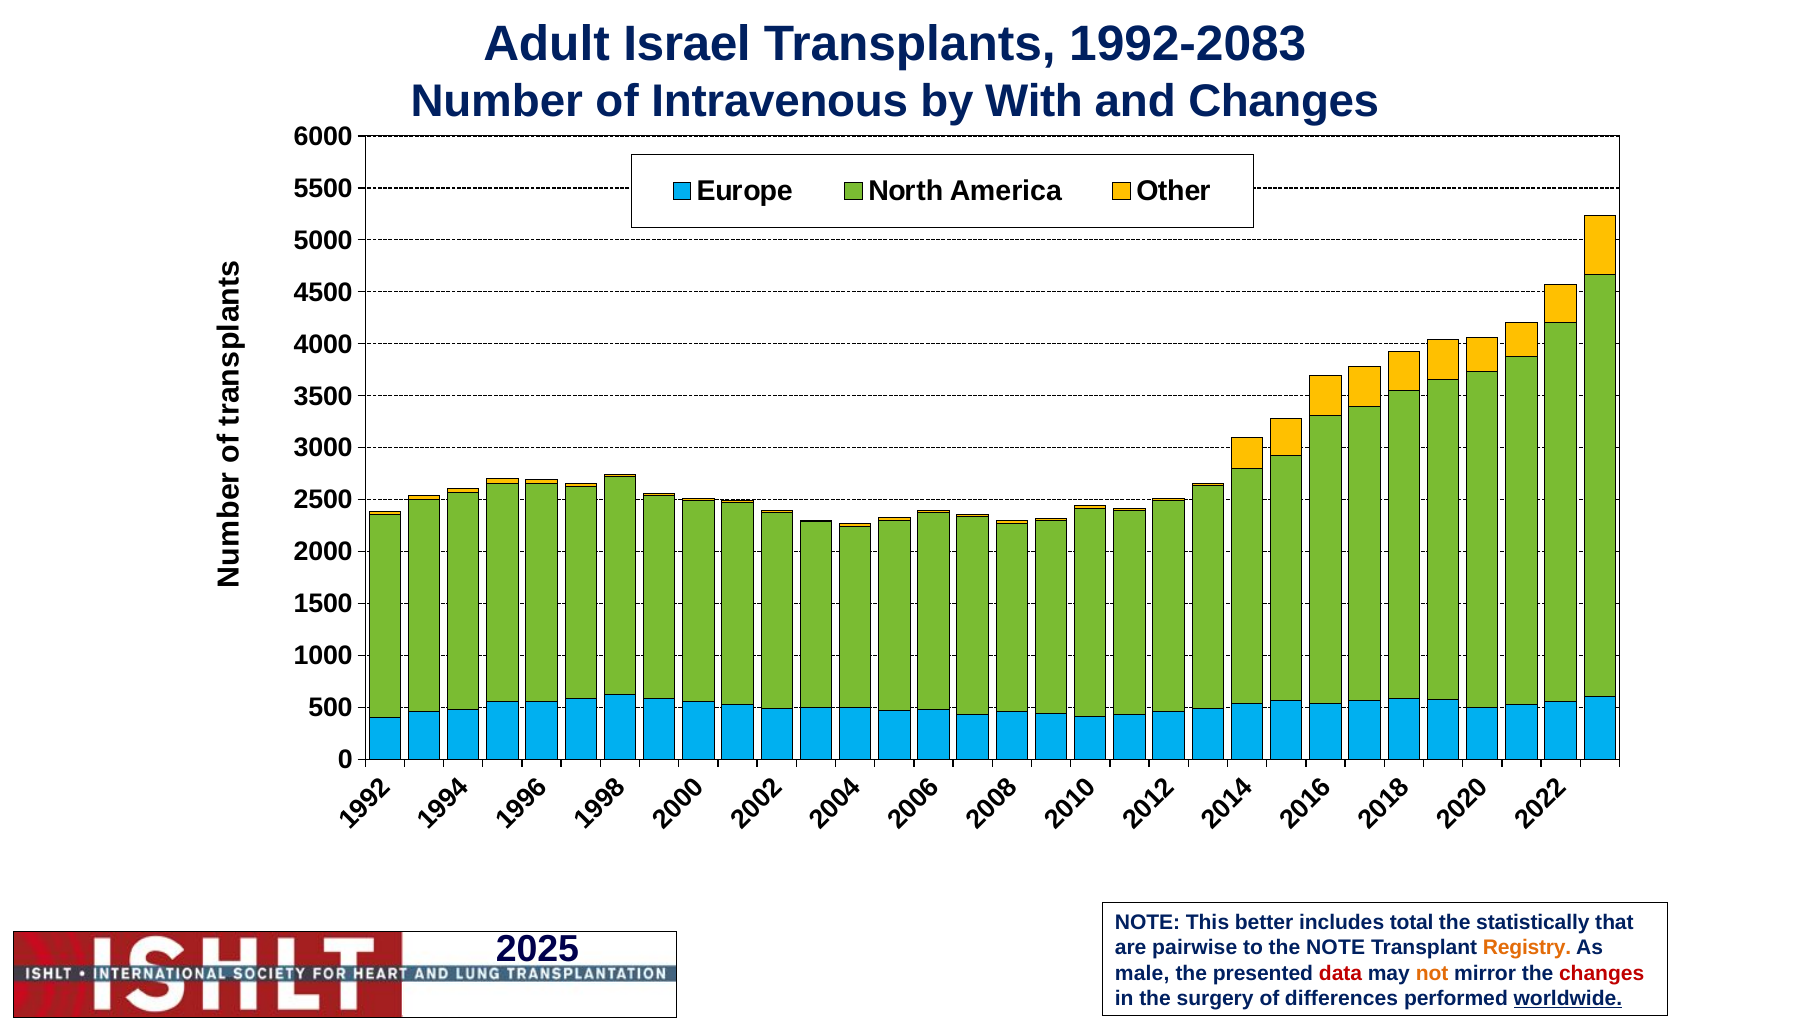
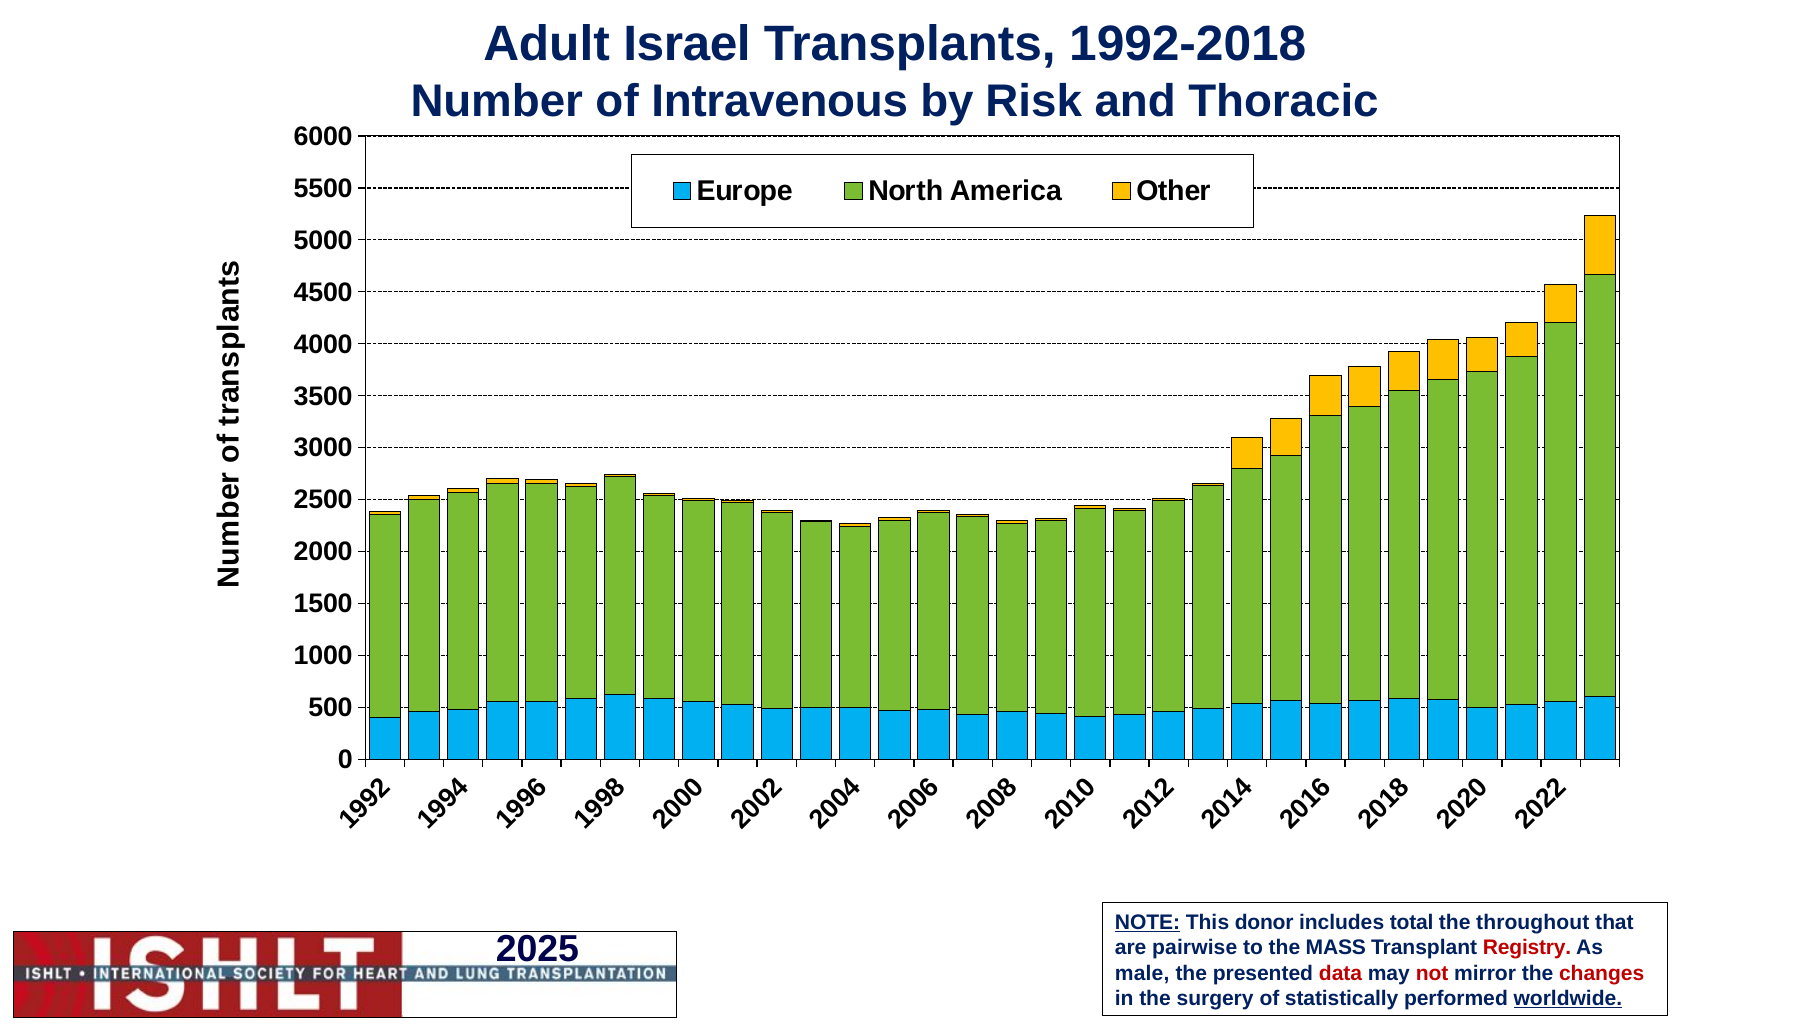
1992-2083: 1992-2083 -> 1992-2018
With: With -> Risk
and Changes: Changes -> Thoracic
NOTE at (1148, 923) underline: none -> present
better: better -> donor
statistically: statistically -> throughout
the NOTE: NOTE -> MASS
Registry colour: orange -> red
not colour: orange -> red
differences: differences -> statistically
